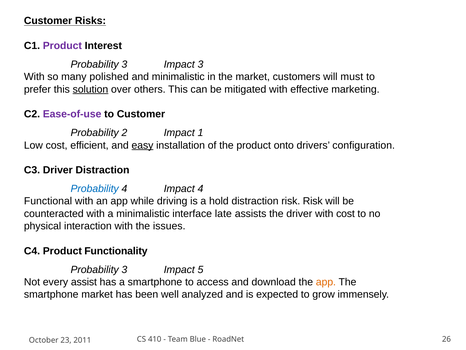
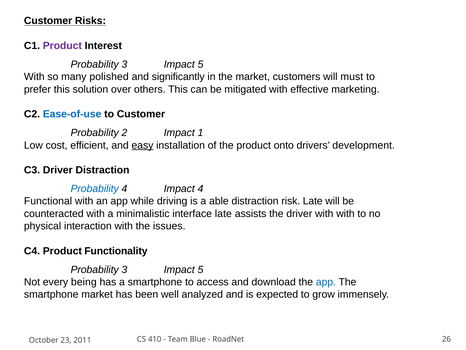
3 at (200, 64): 3 -> 5
and minimalistic: minimalistic -> significantly
solution underline: present -> none
Ease-of-use colour: purple -> blue
configuration: configuration -> development
hold: hold -> able
risk Risk: Risk -> Late
with cost: cost -> with
assist: assist -> being
app at (326, 282) colour: orange -> blue
